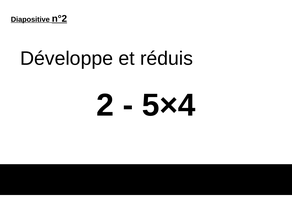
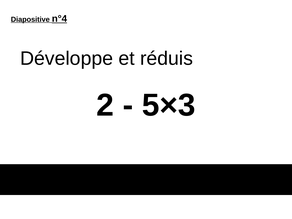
n°2: n°2 -> n°4
5×4: 5×4 -> 5×3
